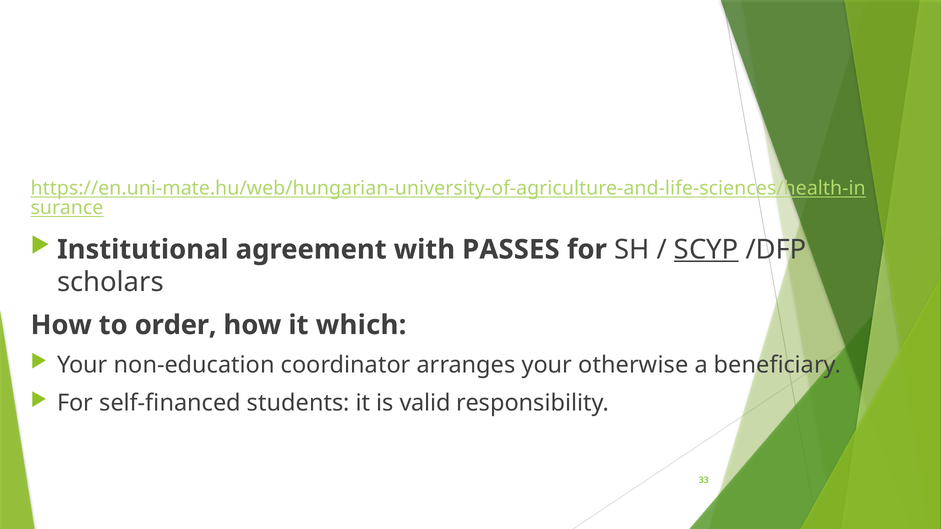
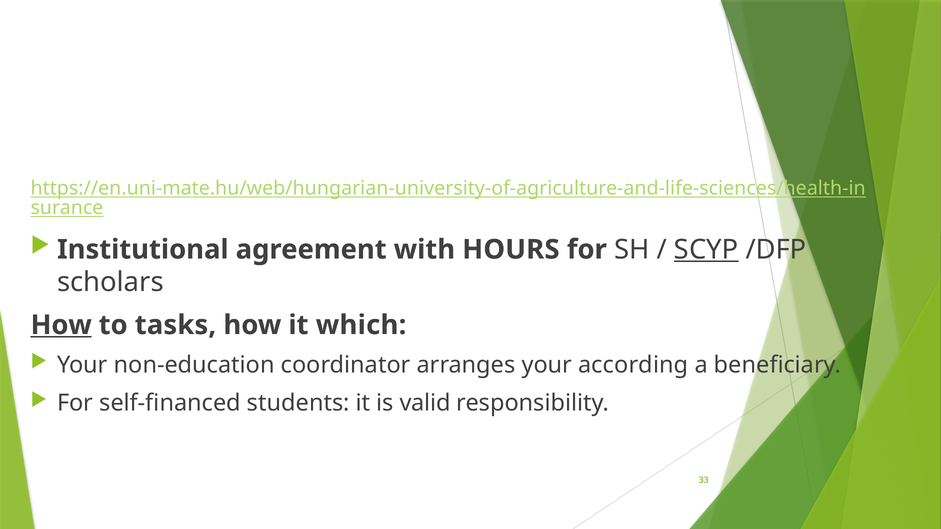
PASSES: PASSES -> HOURS
How at (61, 325) underline: none -> present
order: order -> tasks
otherwise: otherwise -> according
